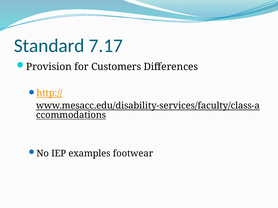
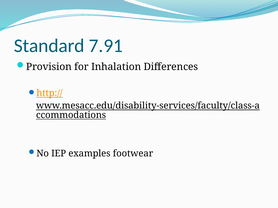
7.17: 7.17 -> 7.91
Customers: Customers -> Inhalation
